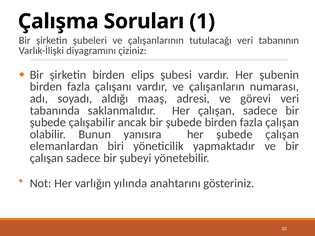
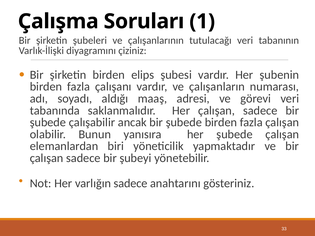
varlığın yılında: yılında -> sadece
